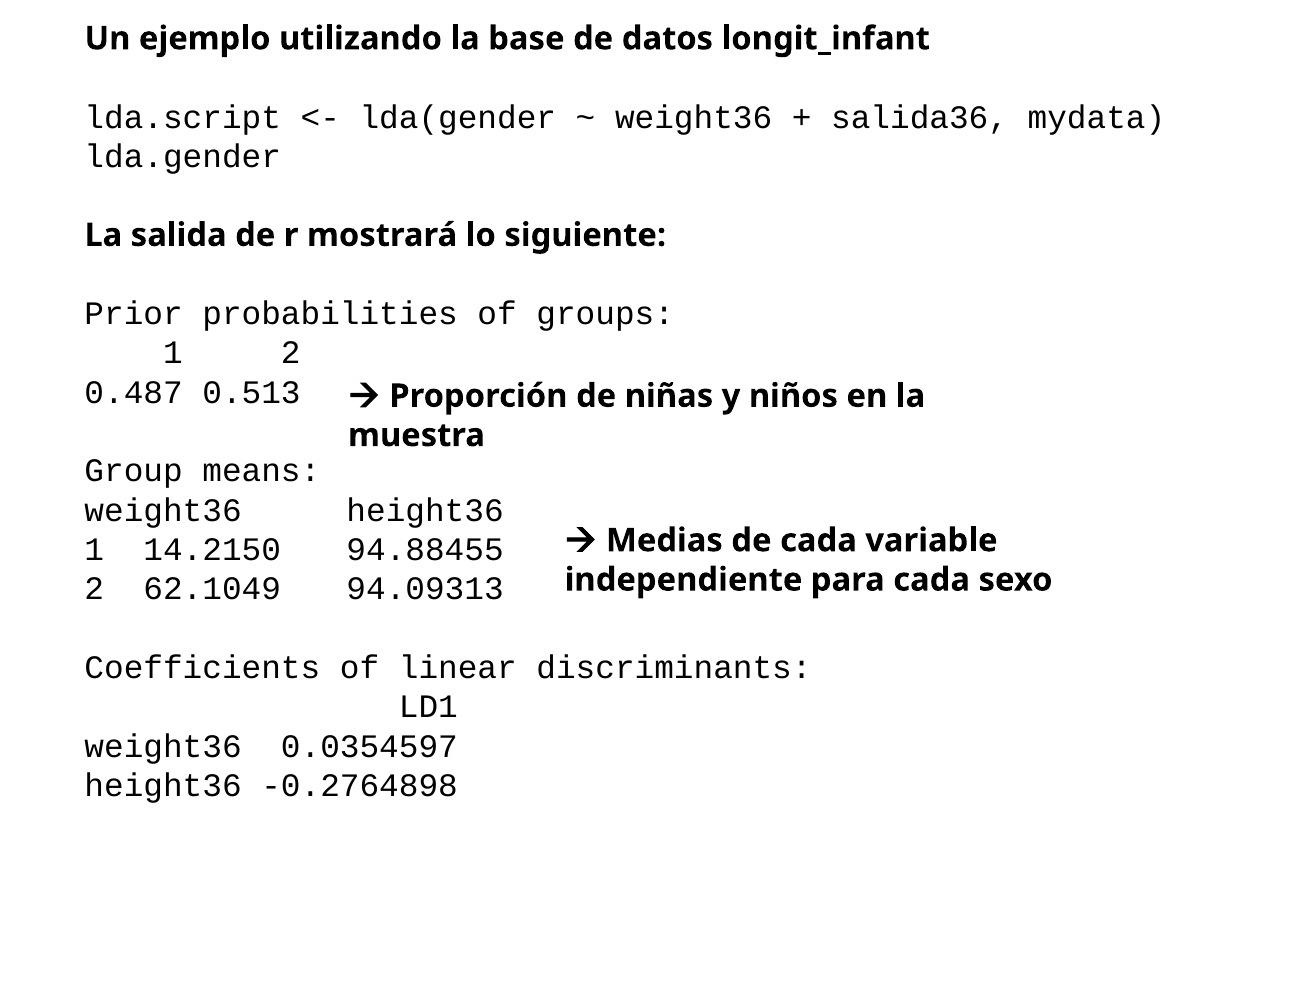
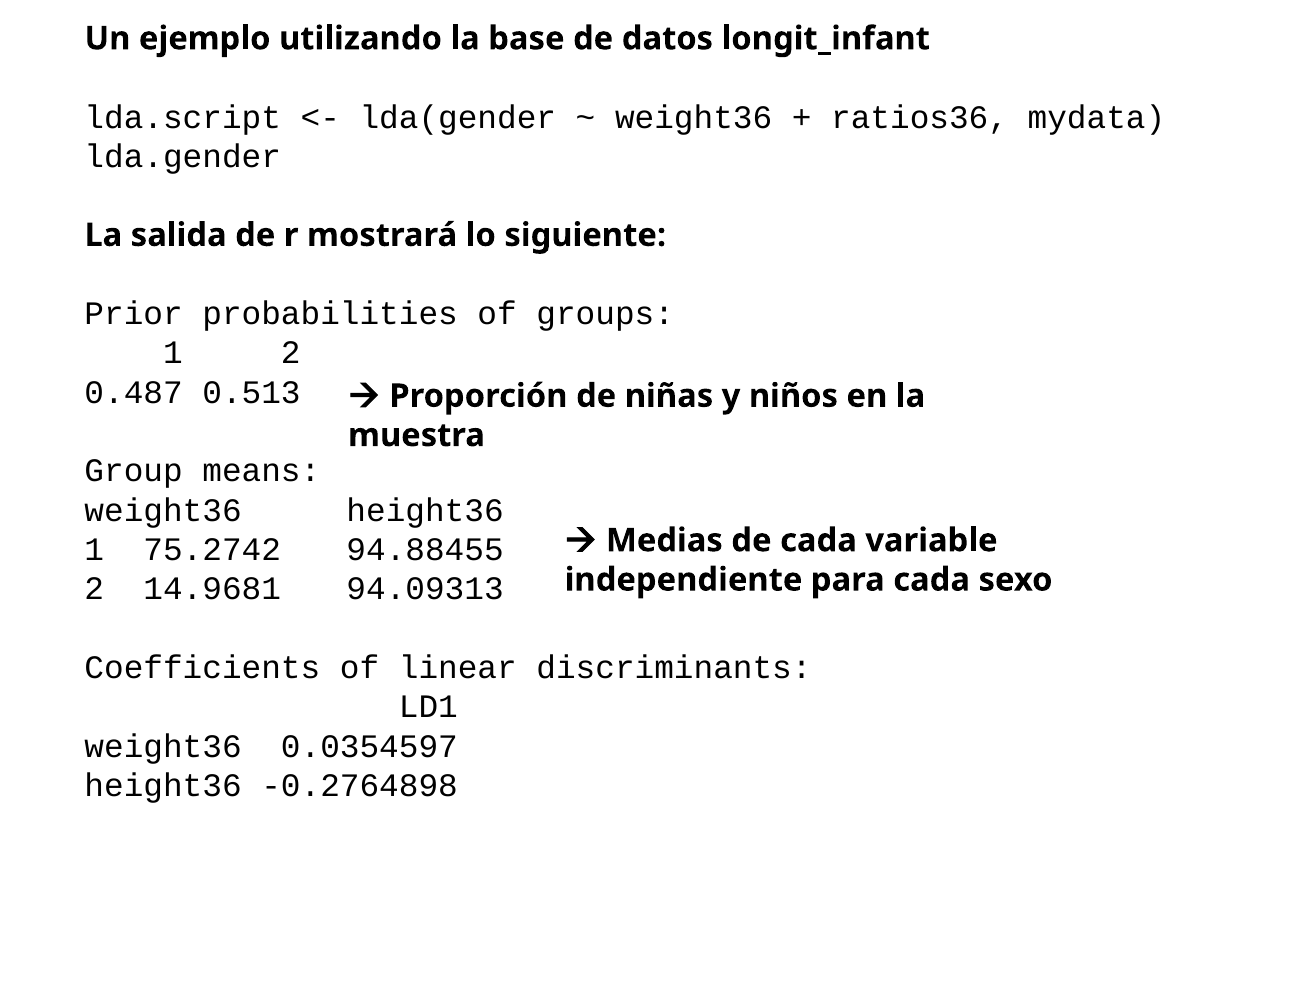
salida36: salida36 -> ratios36
14.2150: 14.2150 -> 75.2742
62.1049: 62.1049 -> 14.9681
